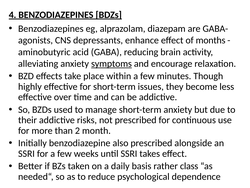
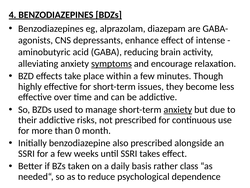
months: months -> intense
anxiety at (178, 109) underline: none -> present
2: 2 -> 0
